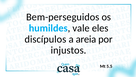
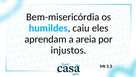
Bem-perseguidos: Bem-perseguidos -> Bem-misericórdia
vale: vale -> caiu
discípulos: discípulos -> aprendam
